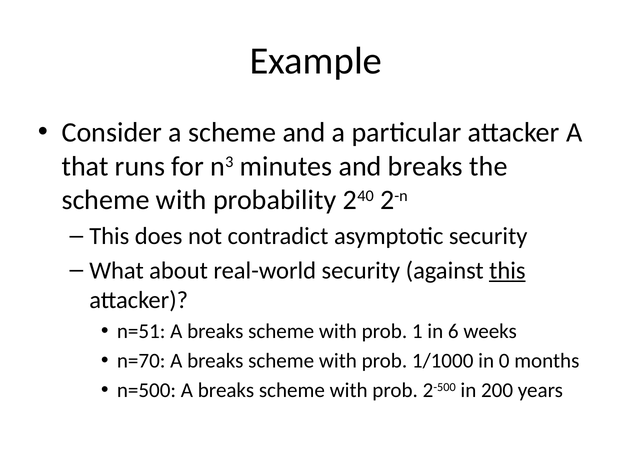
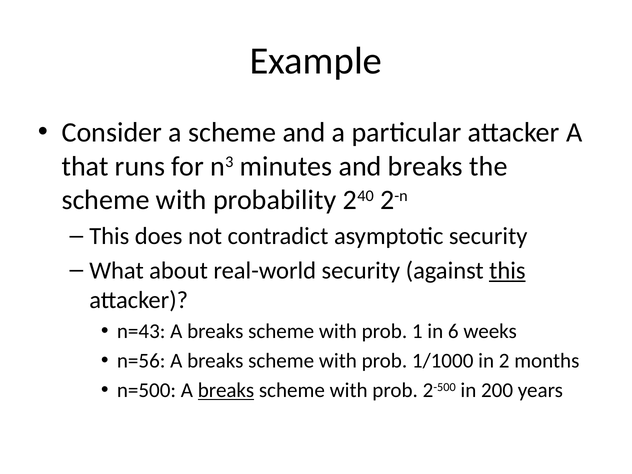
n=51: n=51 -> n=43
n=70: n=70 -> n=56
0: 0 -> 2
breaks at (226, 390) underline: none -> present
